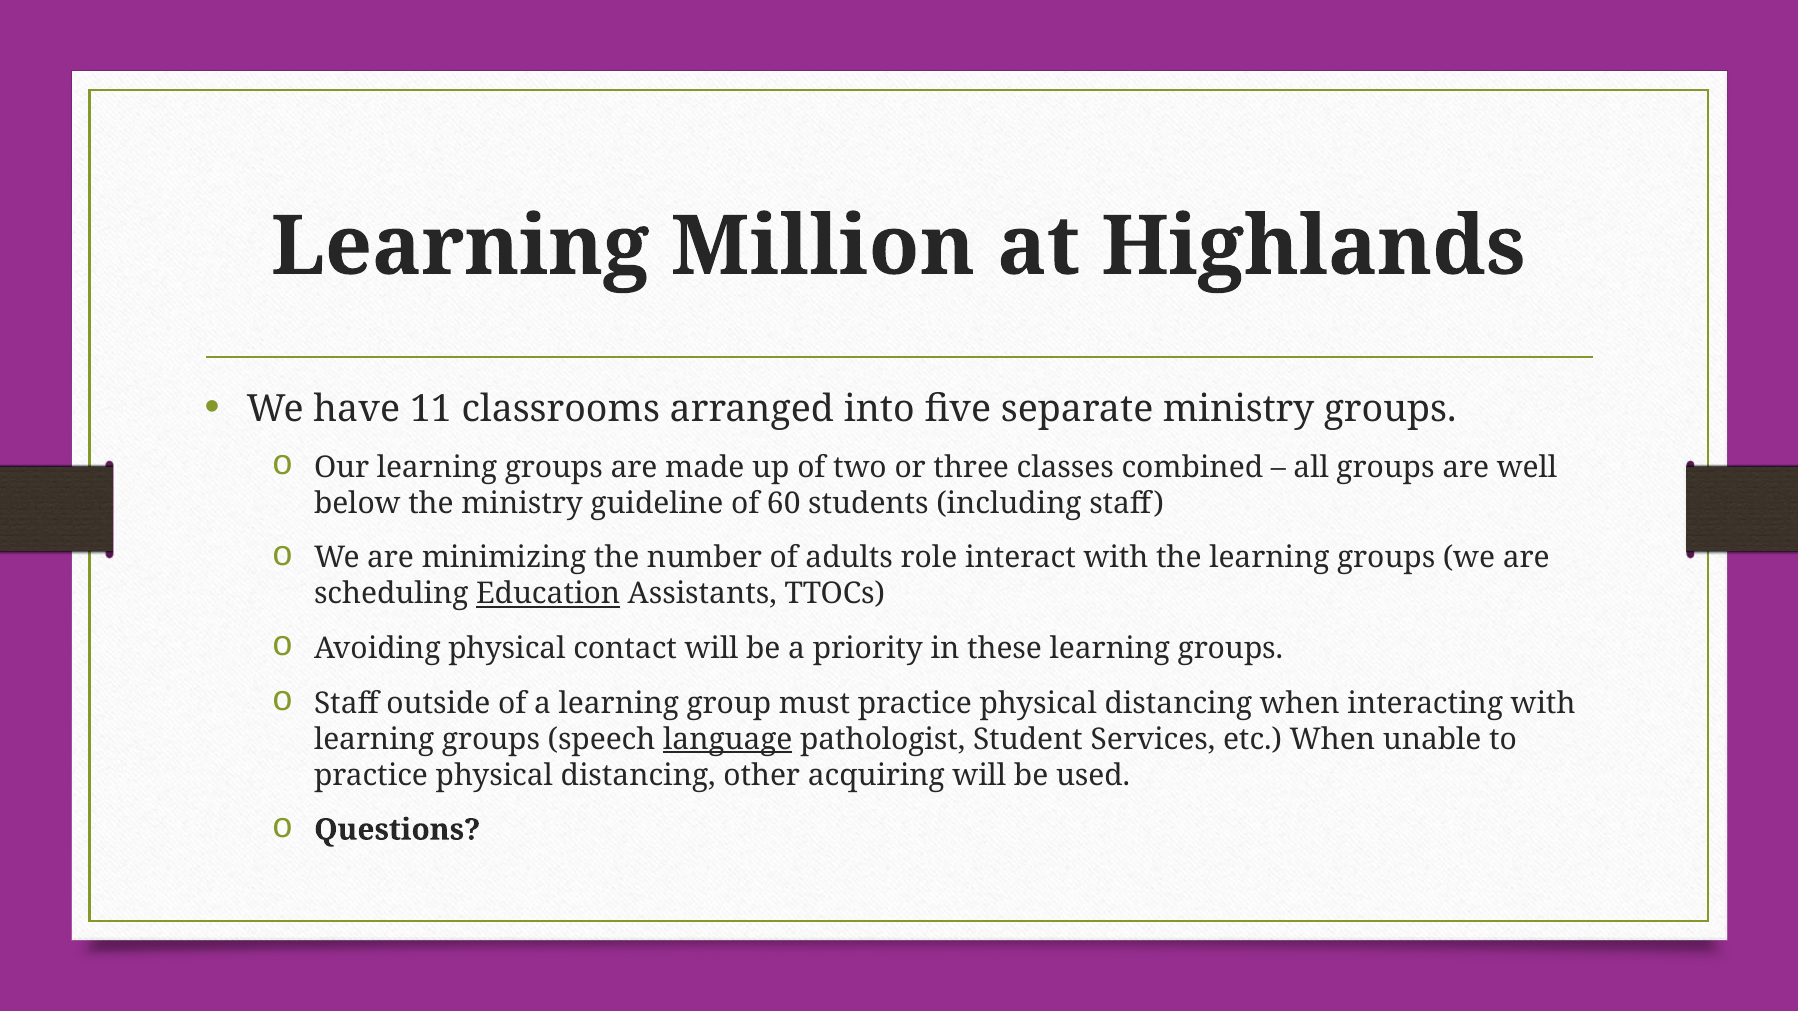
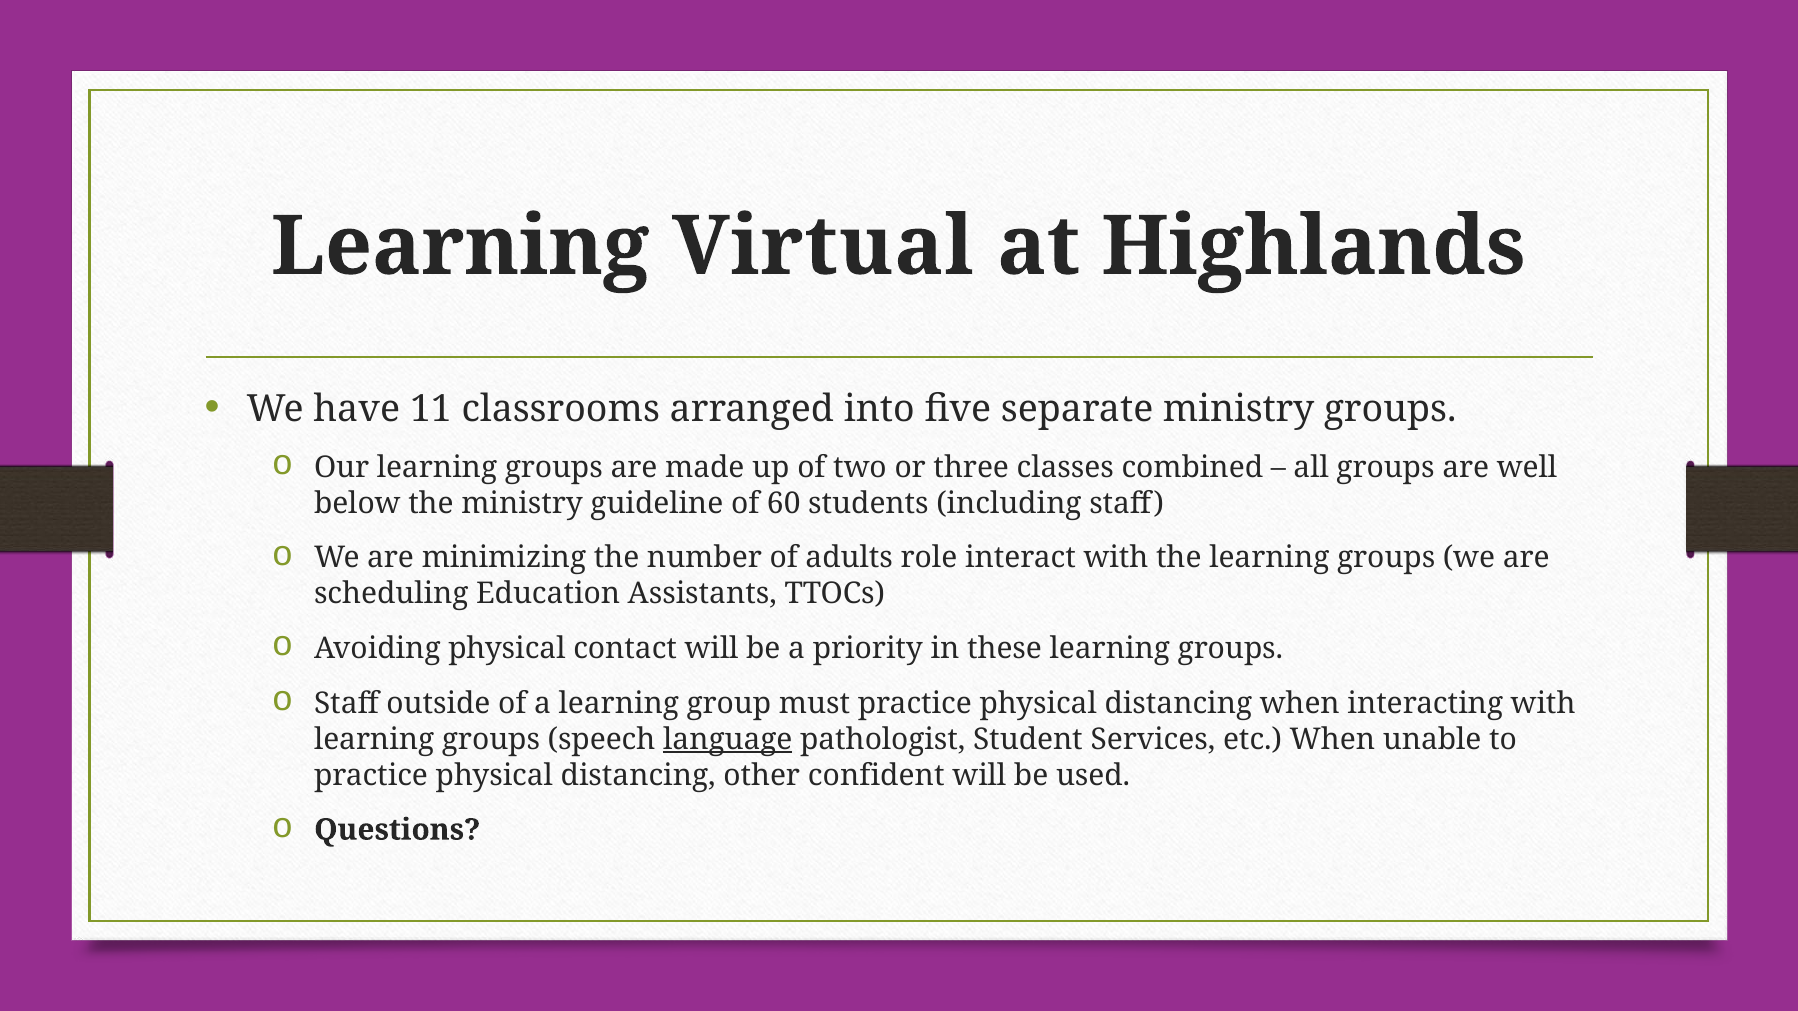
Million: Million -> Virtual
Education underline: present -> none
acquiring: acquiring -> confident
